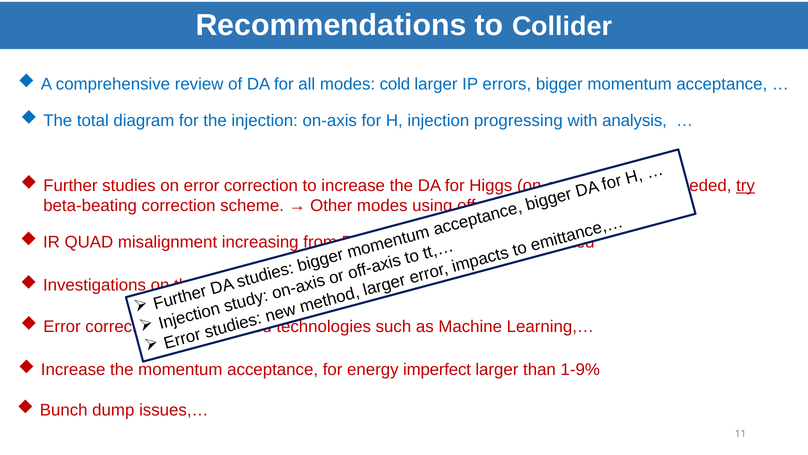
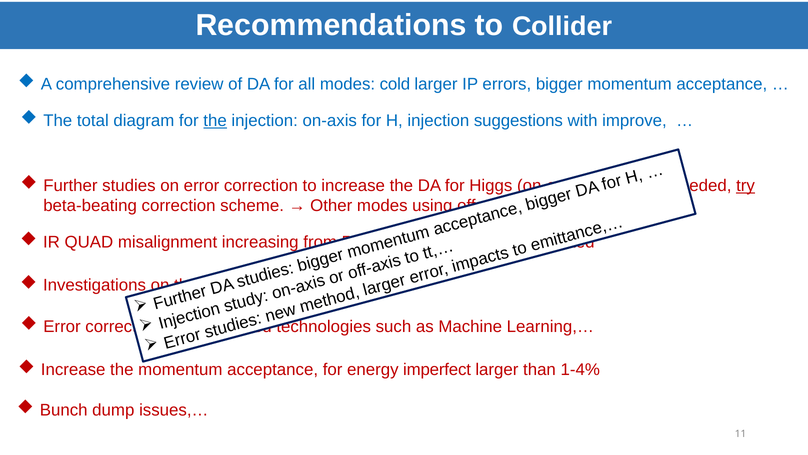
the at (215, 120) underline: none -> present
progressing: progressing -> suggestions
analysis: analysis -> improve
1-9%: 1-9% -> 1-4%
